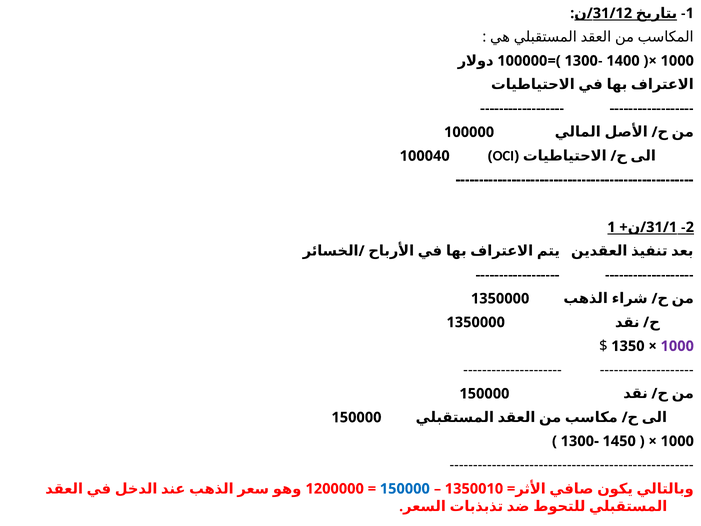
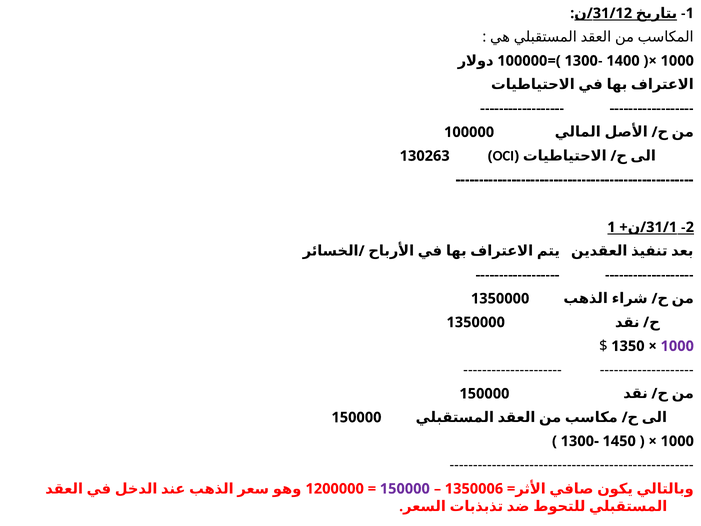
100040: 100040 -> 130263
150000 at (405, 489) colour: blue -> purple
1350010: 1350010 -> 1350006
